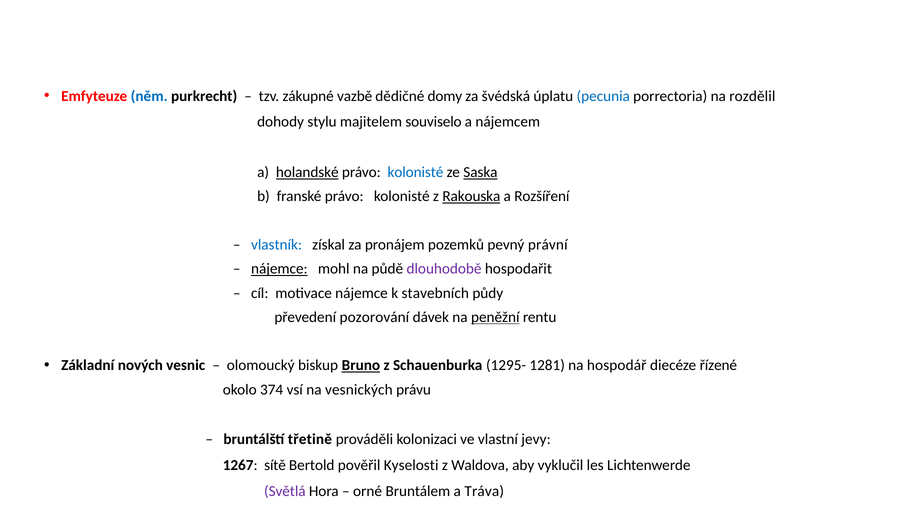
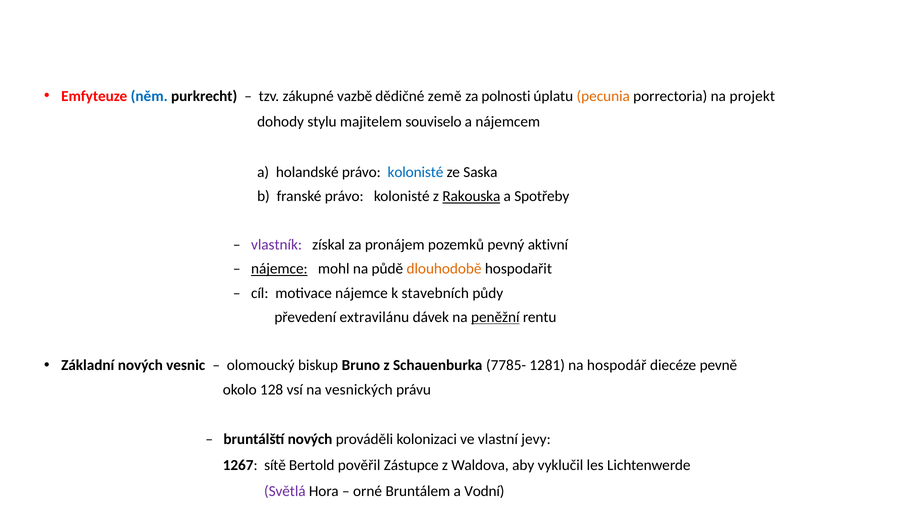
domy: domy -> země
švédská: švédská -> polnosti
pecunia colour: blue -> orange
rozdělil: rozdělil -> projekt
holandské underline: present -> none
Saska underline: present -> none
Rozšíření: Rozšíření -> Spotřeby
vlastník colour: blue -> purple
právní: právní -> aktivní
dlouhodobě colour: purple -> orange
pozorování: pozorování -> extravilánu
Bruno underline: present -> none
1295-: 1295- -> 7785-
řízené: řízené -> pevně
374: 374 -> 128
bruntálští třetině: třetině -> nových
Kyselosti: Kyselosti -> Zástupce
Tráva: Tráva -> Vodní
